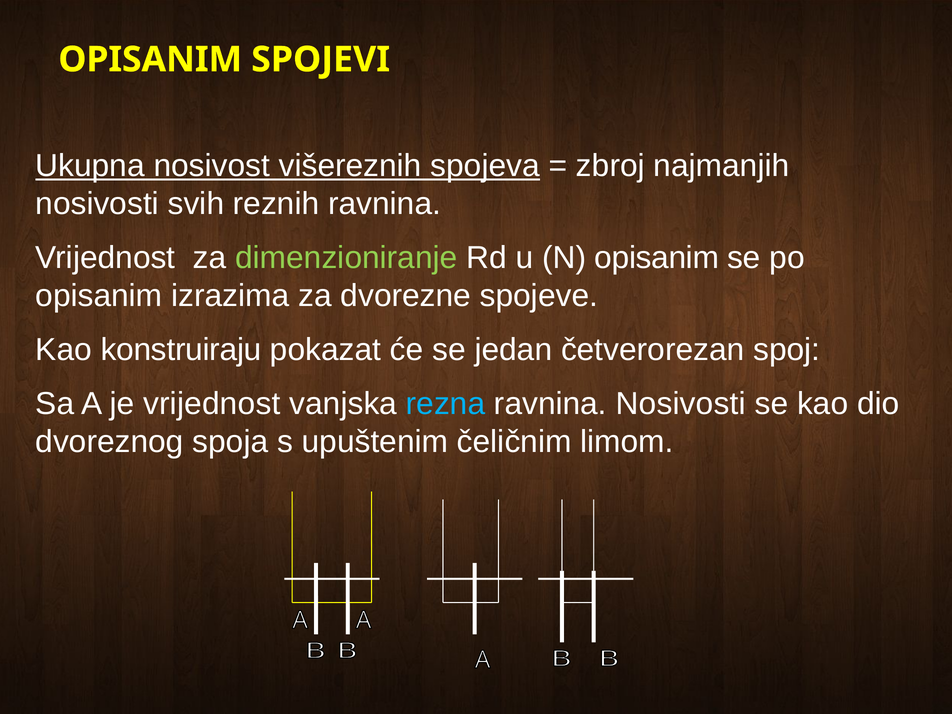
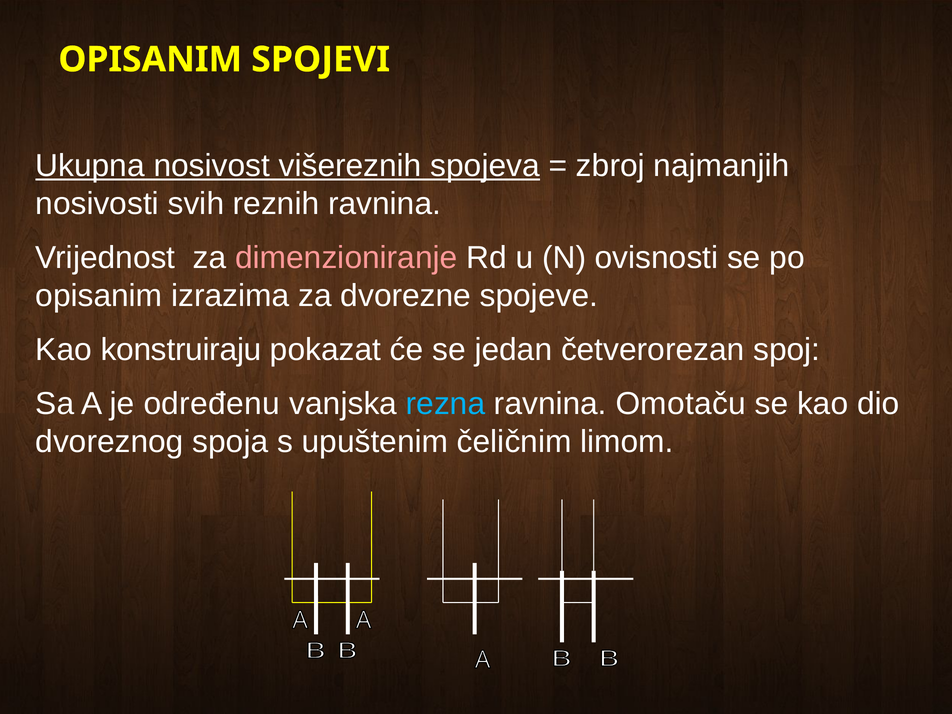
dimenzioniranje at (346, 258) colour: light green -> pink
N opisanim: opisanim -> ovisnosti
je vrijednost: vrijednost -> određenu
ravnina Nosivosti: Nosivosti -> Omotaču
